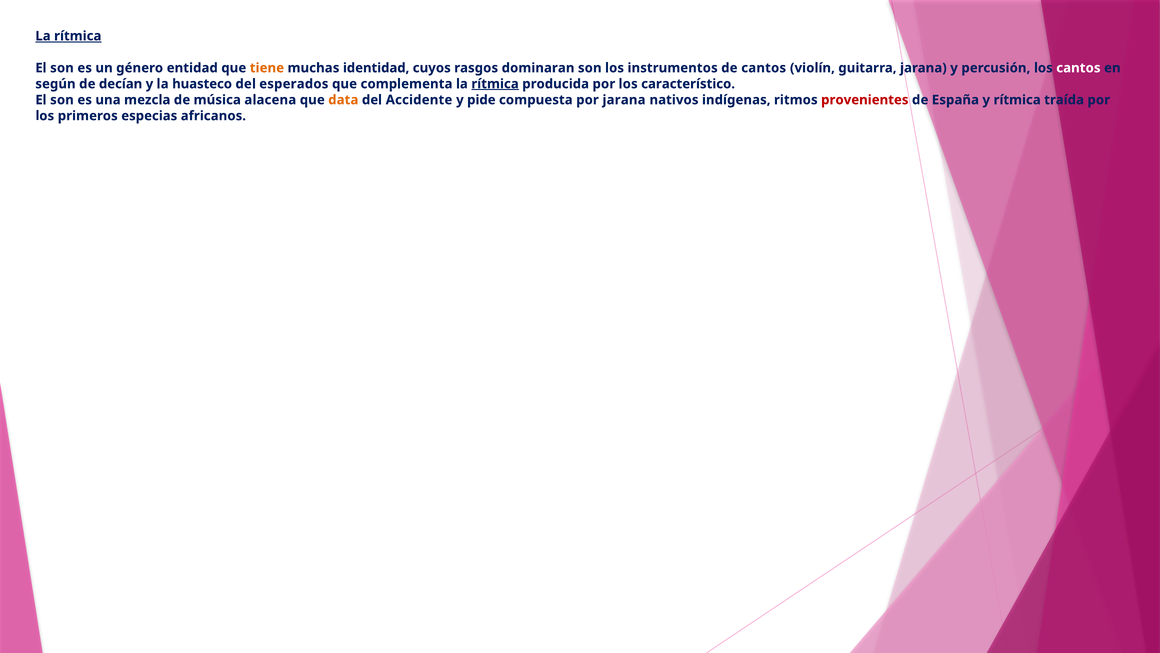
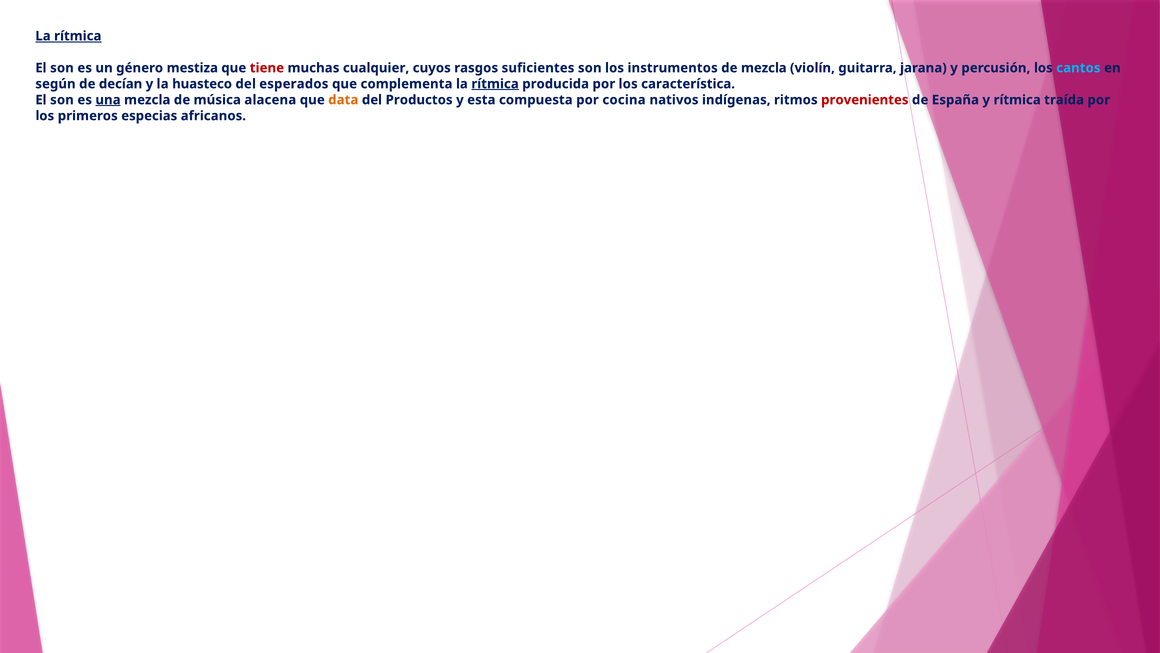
entidad: entidad -> mestiza
tiene colour: orange -> red
identidad: identidad -> cualquier
dominaran: dominaran -> suficientes
de cantos: cantos -> mezcla
cantos at (1078, 68) colour: white -> light blue
característico: característico -> característica
una underline: none -> present
Accidente: Accidente -> Productos
pide: pide -> esta
por jarana: jarana -> cocina
